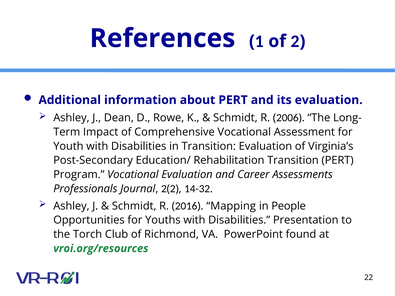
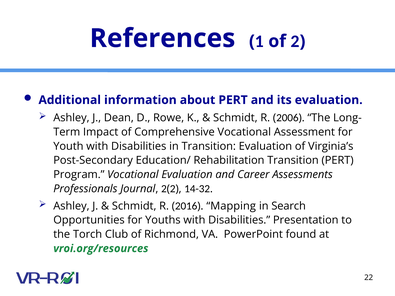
People: People -> Search
